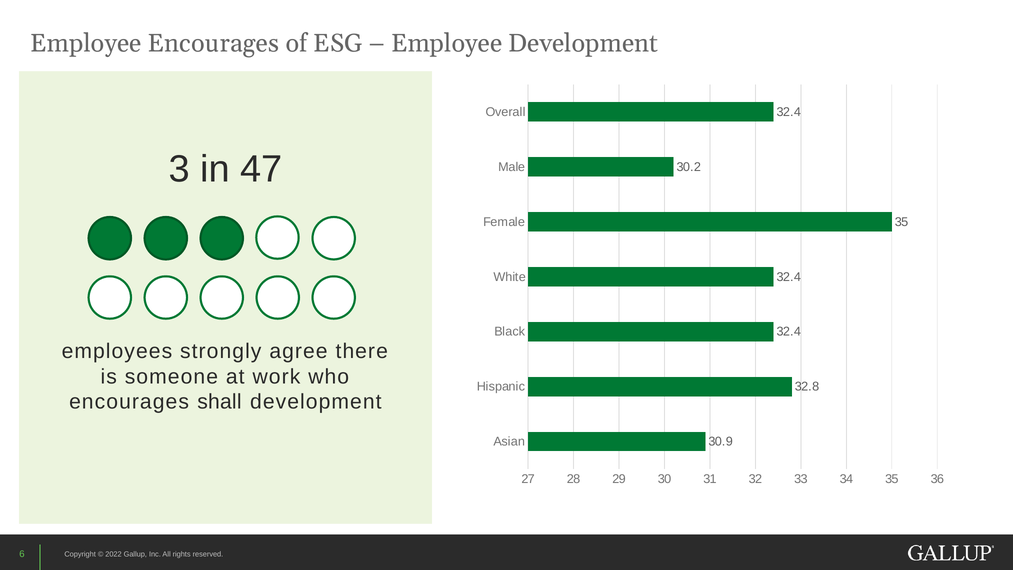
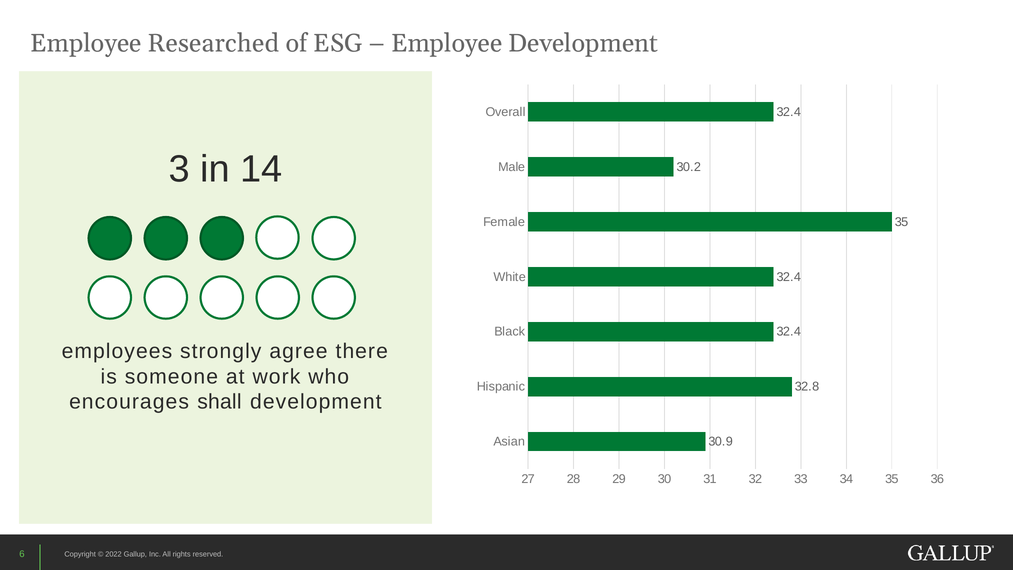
Employee Encourages: Encourages -> Researched
47: 47 -> 14
